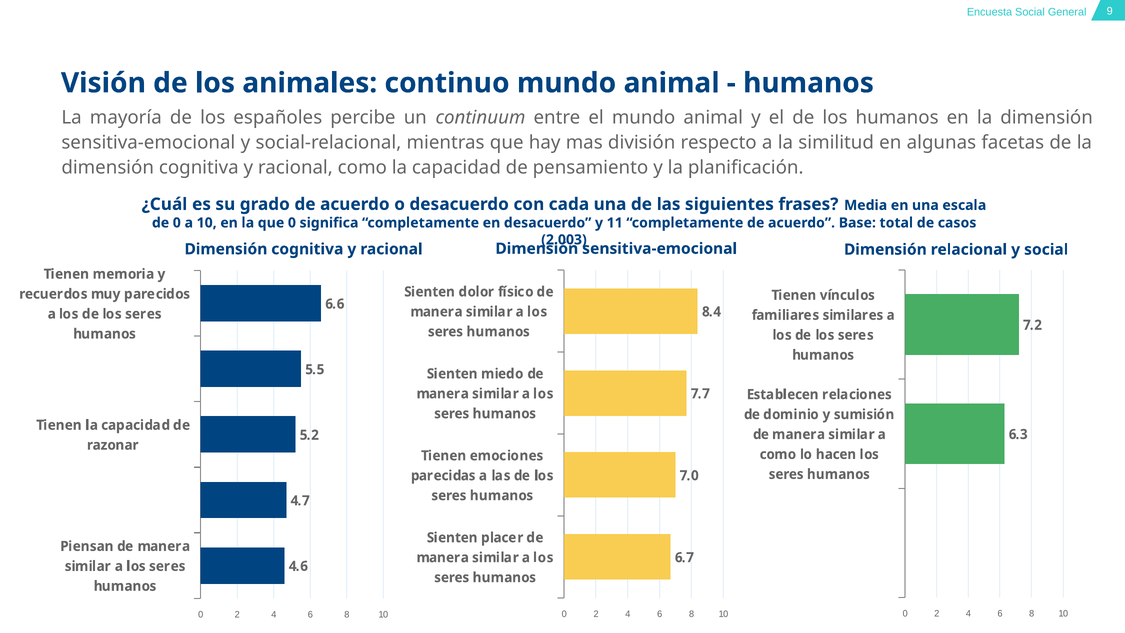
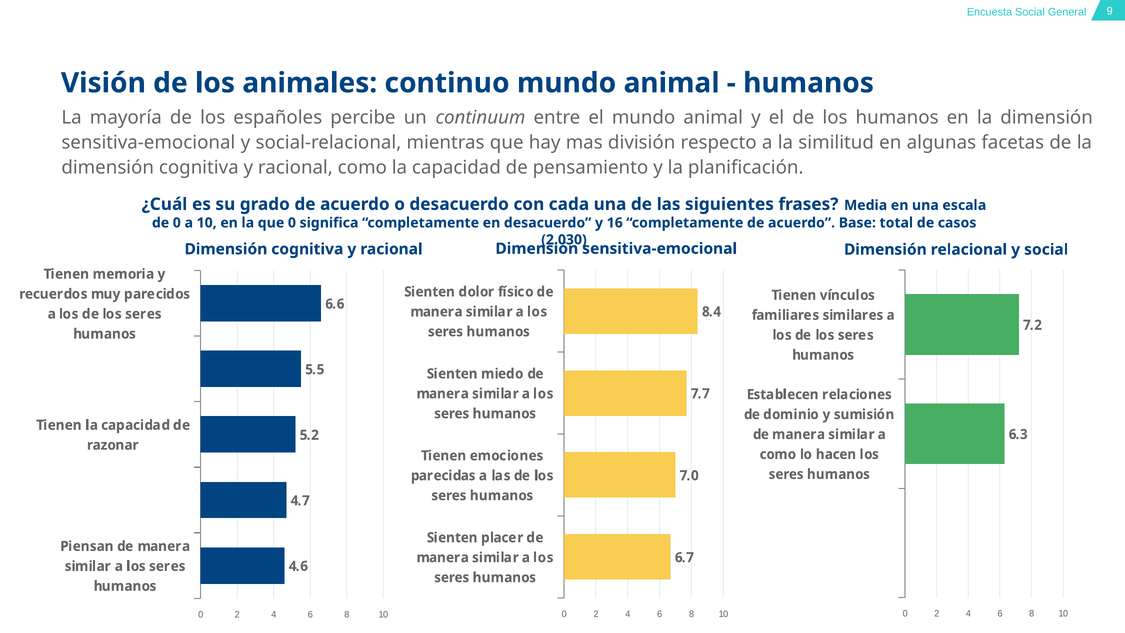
11: 11 -> 16
2.003: 2.003 -> 2.030
